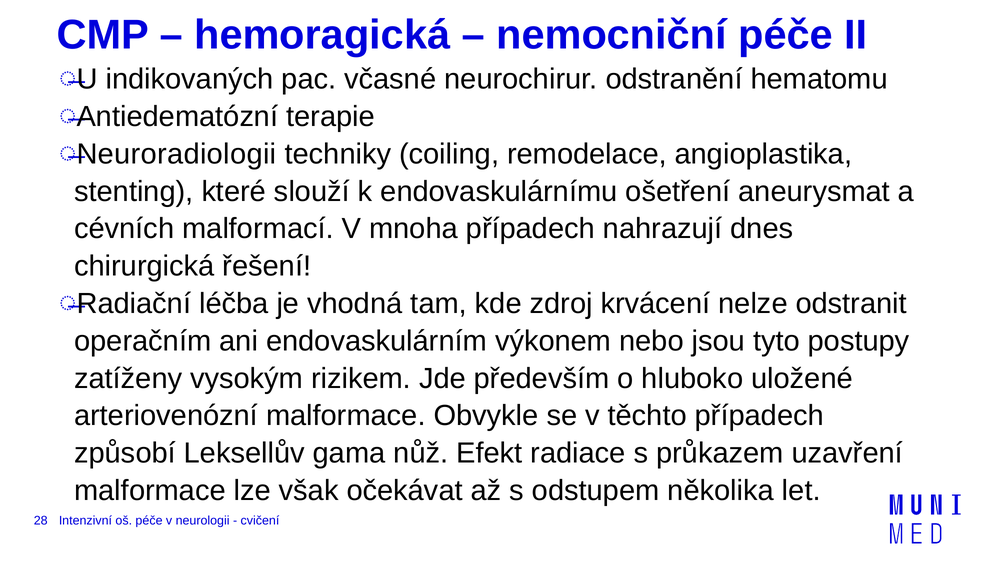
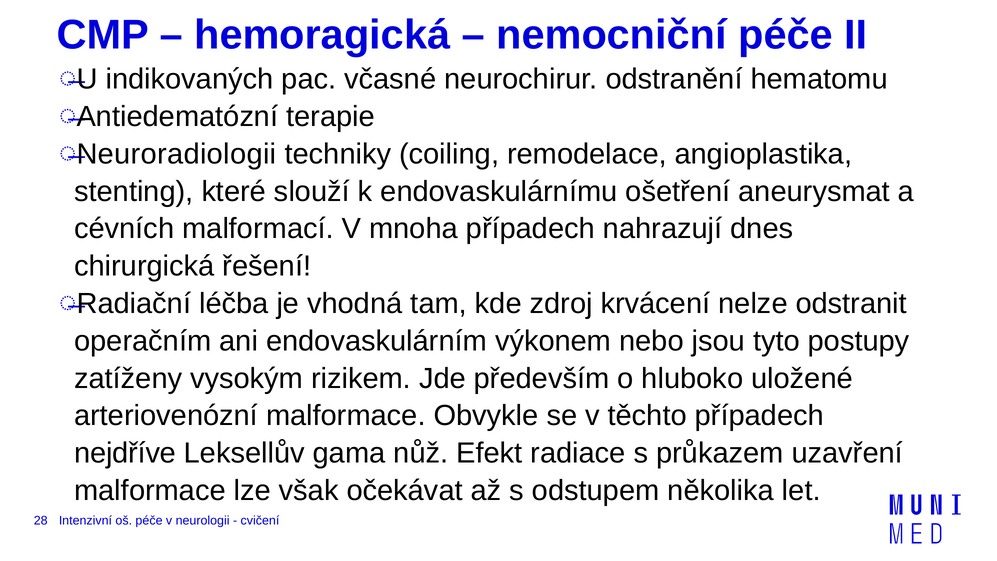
způsobí: způsobí -> nejdříve
